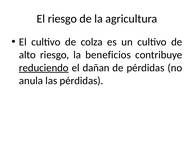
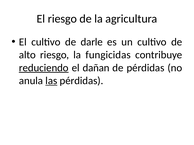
colza: colza -> darle
beneficios: beneficios -> fungicidas
las underline: none -> present
